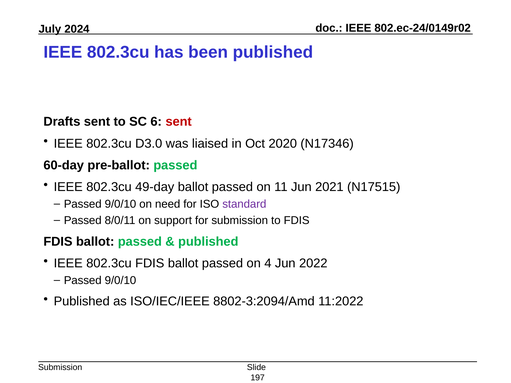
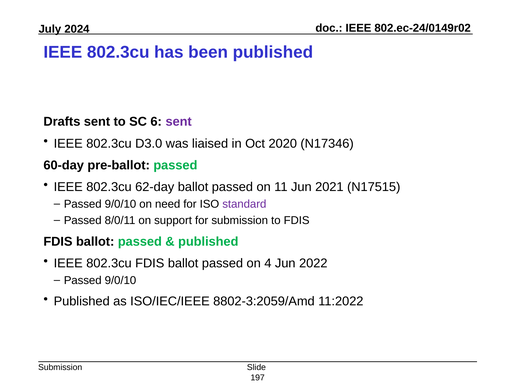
sent at (179, 122) colour: red -> purple
49-day: 49-day -> 62-day
8802-3:2094/Amd: 8802-3:2094/Amd -> 8802-3:2059/Amd
